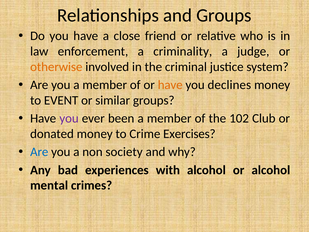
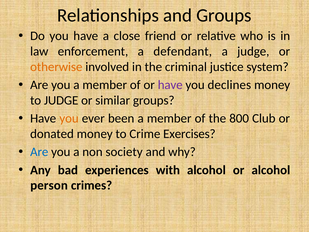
criminality: criminality -> defendant
have at (170, 85) colour: orange -> purple
to EVENT: EVENT -> JUDGE
you at (69, 118) colour: purple -> orange
102: 102 -> 800
mental: mental -> person
